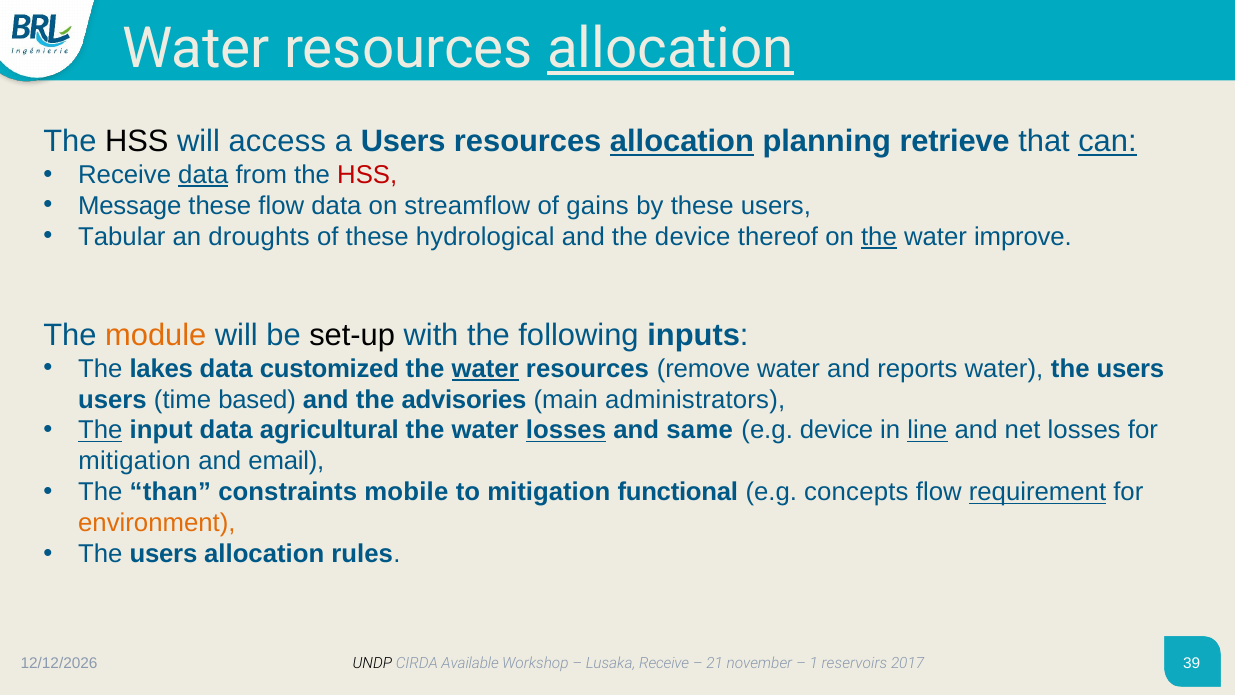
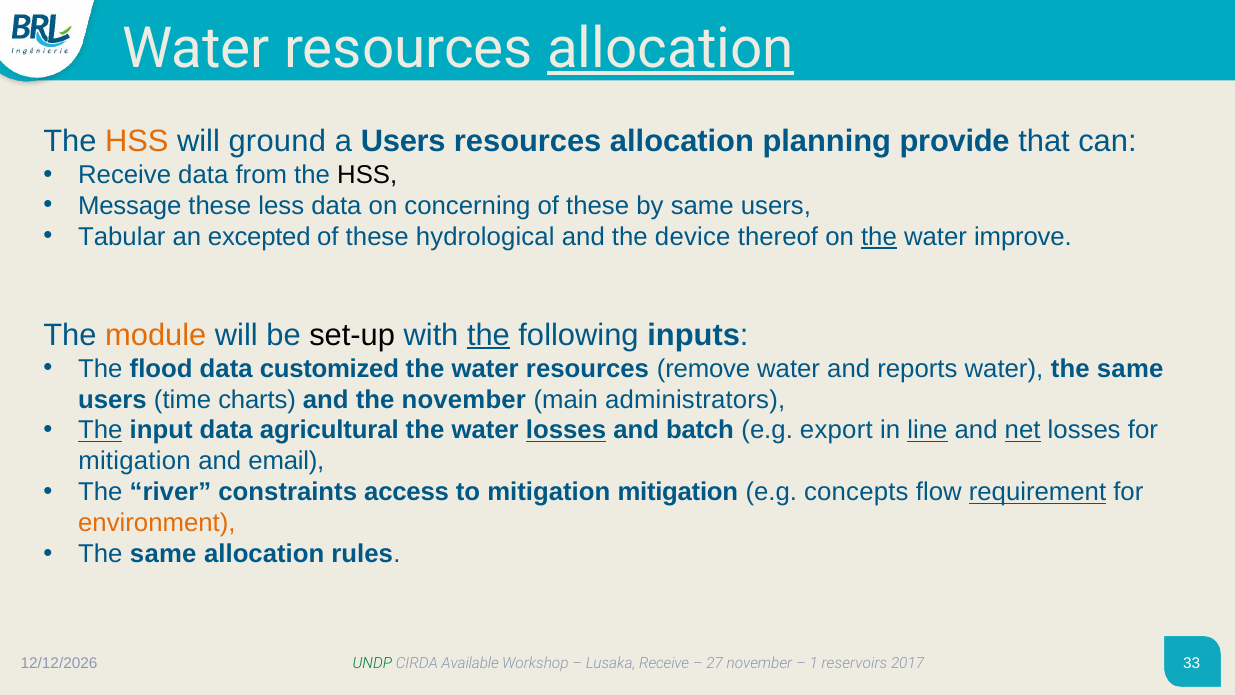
HSS at (137, 141) colour: black -> orange
access: access -> ground
allocation at (682, 141) underline: present -> none
retrieve: retrieve -> provide
can underline: present -> none
data at (203, 175) underline: present -> none
HSS at (367, 175) colour: red -> black
these flow: flow -> less
streamflow: streamflow -> concerning
gains at (598, 206): gains -> these
by these: these -> same
droughts: droughts -> excepted
the at (488, 335) underline: none -> present
lakes: lakes -> flood
water at (485, 369) underline: present -> none
water the users: users -> same
based: based -> charts
the advisories: advisories -> november
same: same -> batch
e.g device: device -> export
net underline: none -> present
than: than -> river
mobile: mobile -> access
mitigation functional: functional -> mitigation
users at (163, 554): users -> same
UNDP colour: black -> green
21: 21 -> 27
39: 39 -> 33
